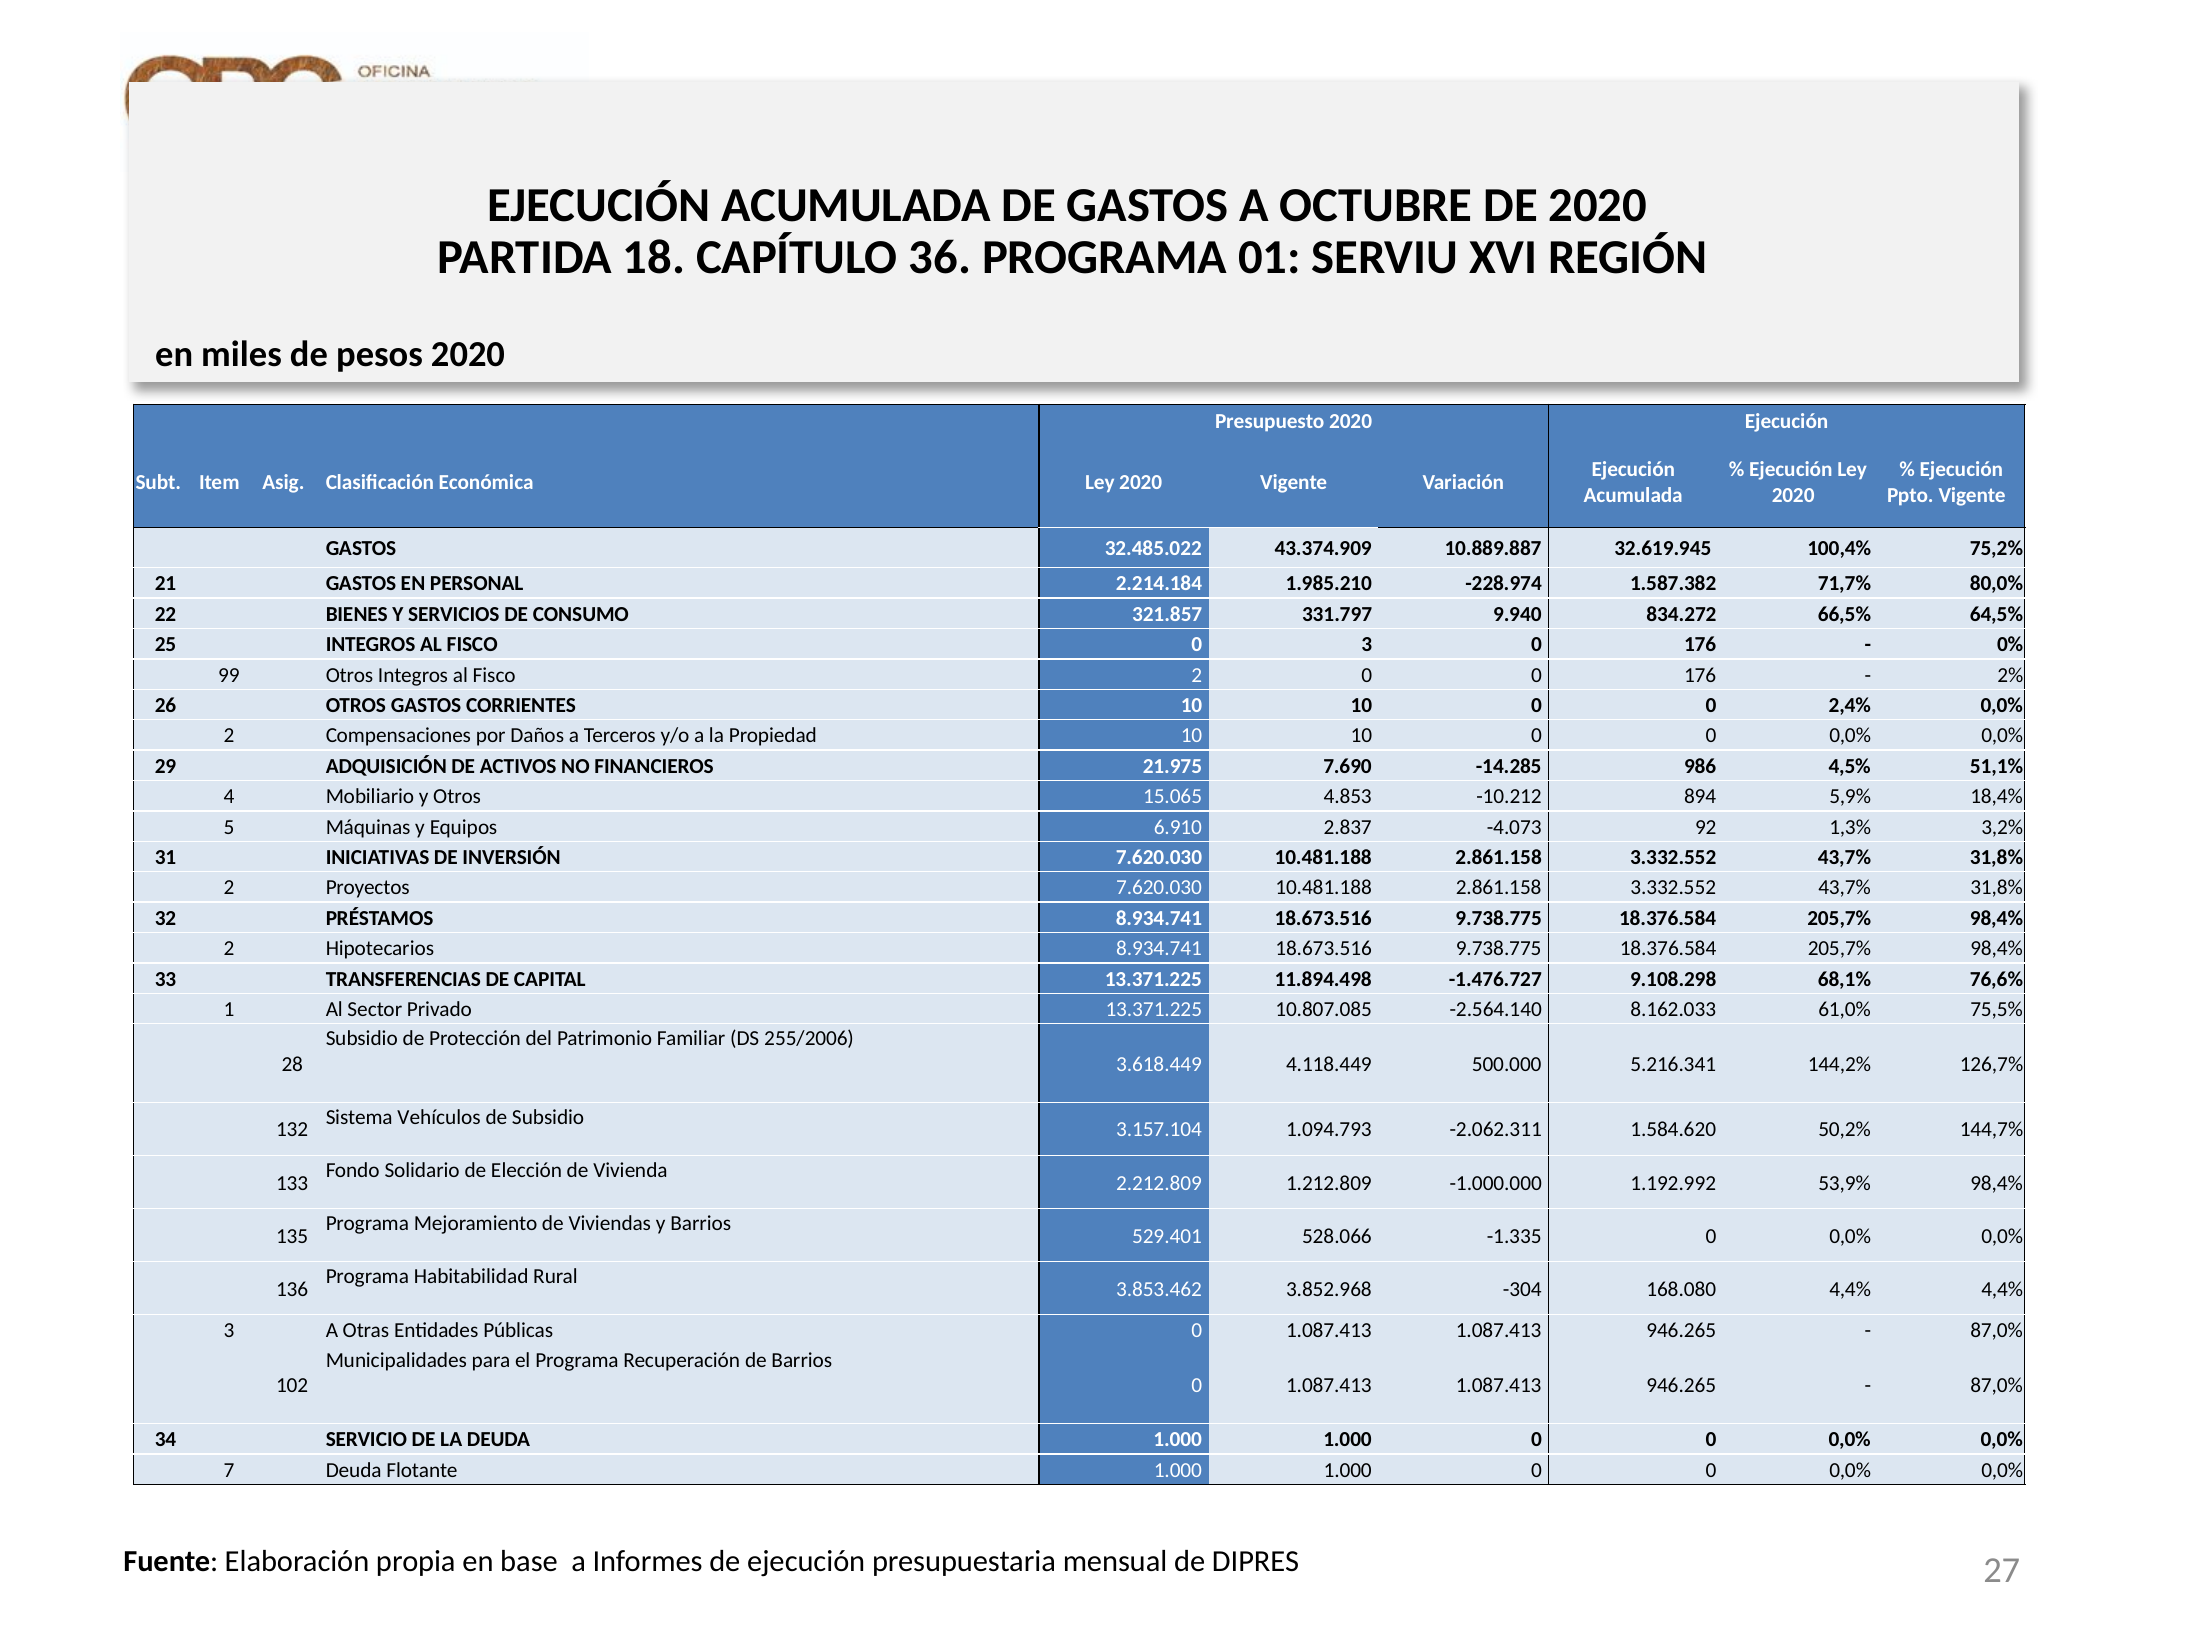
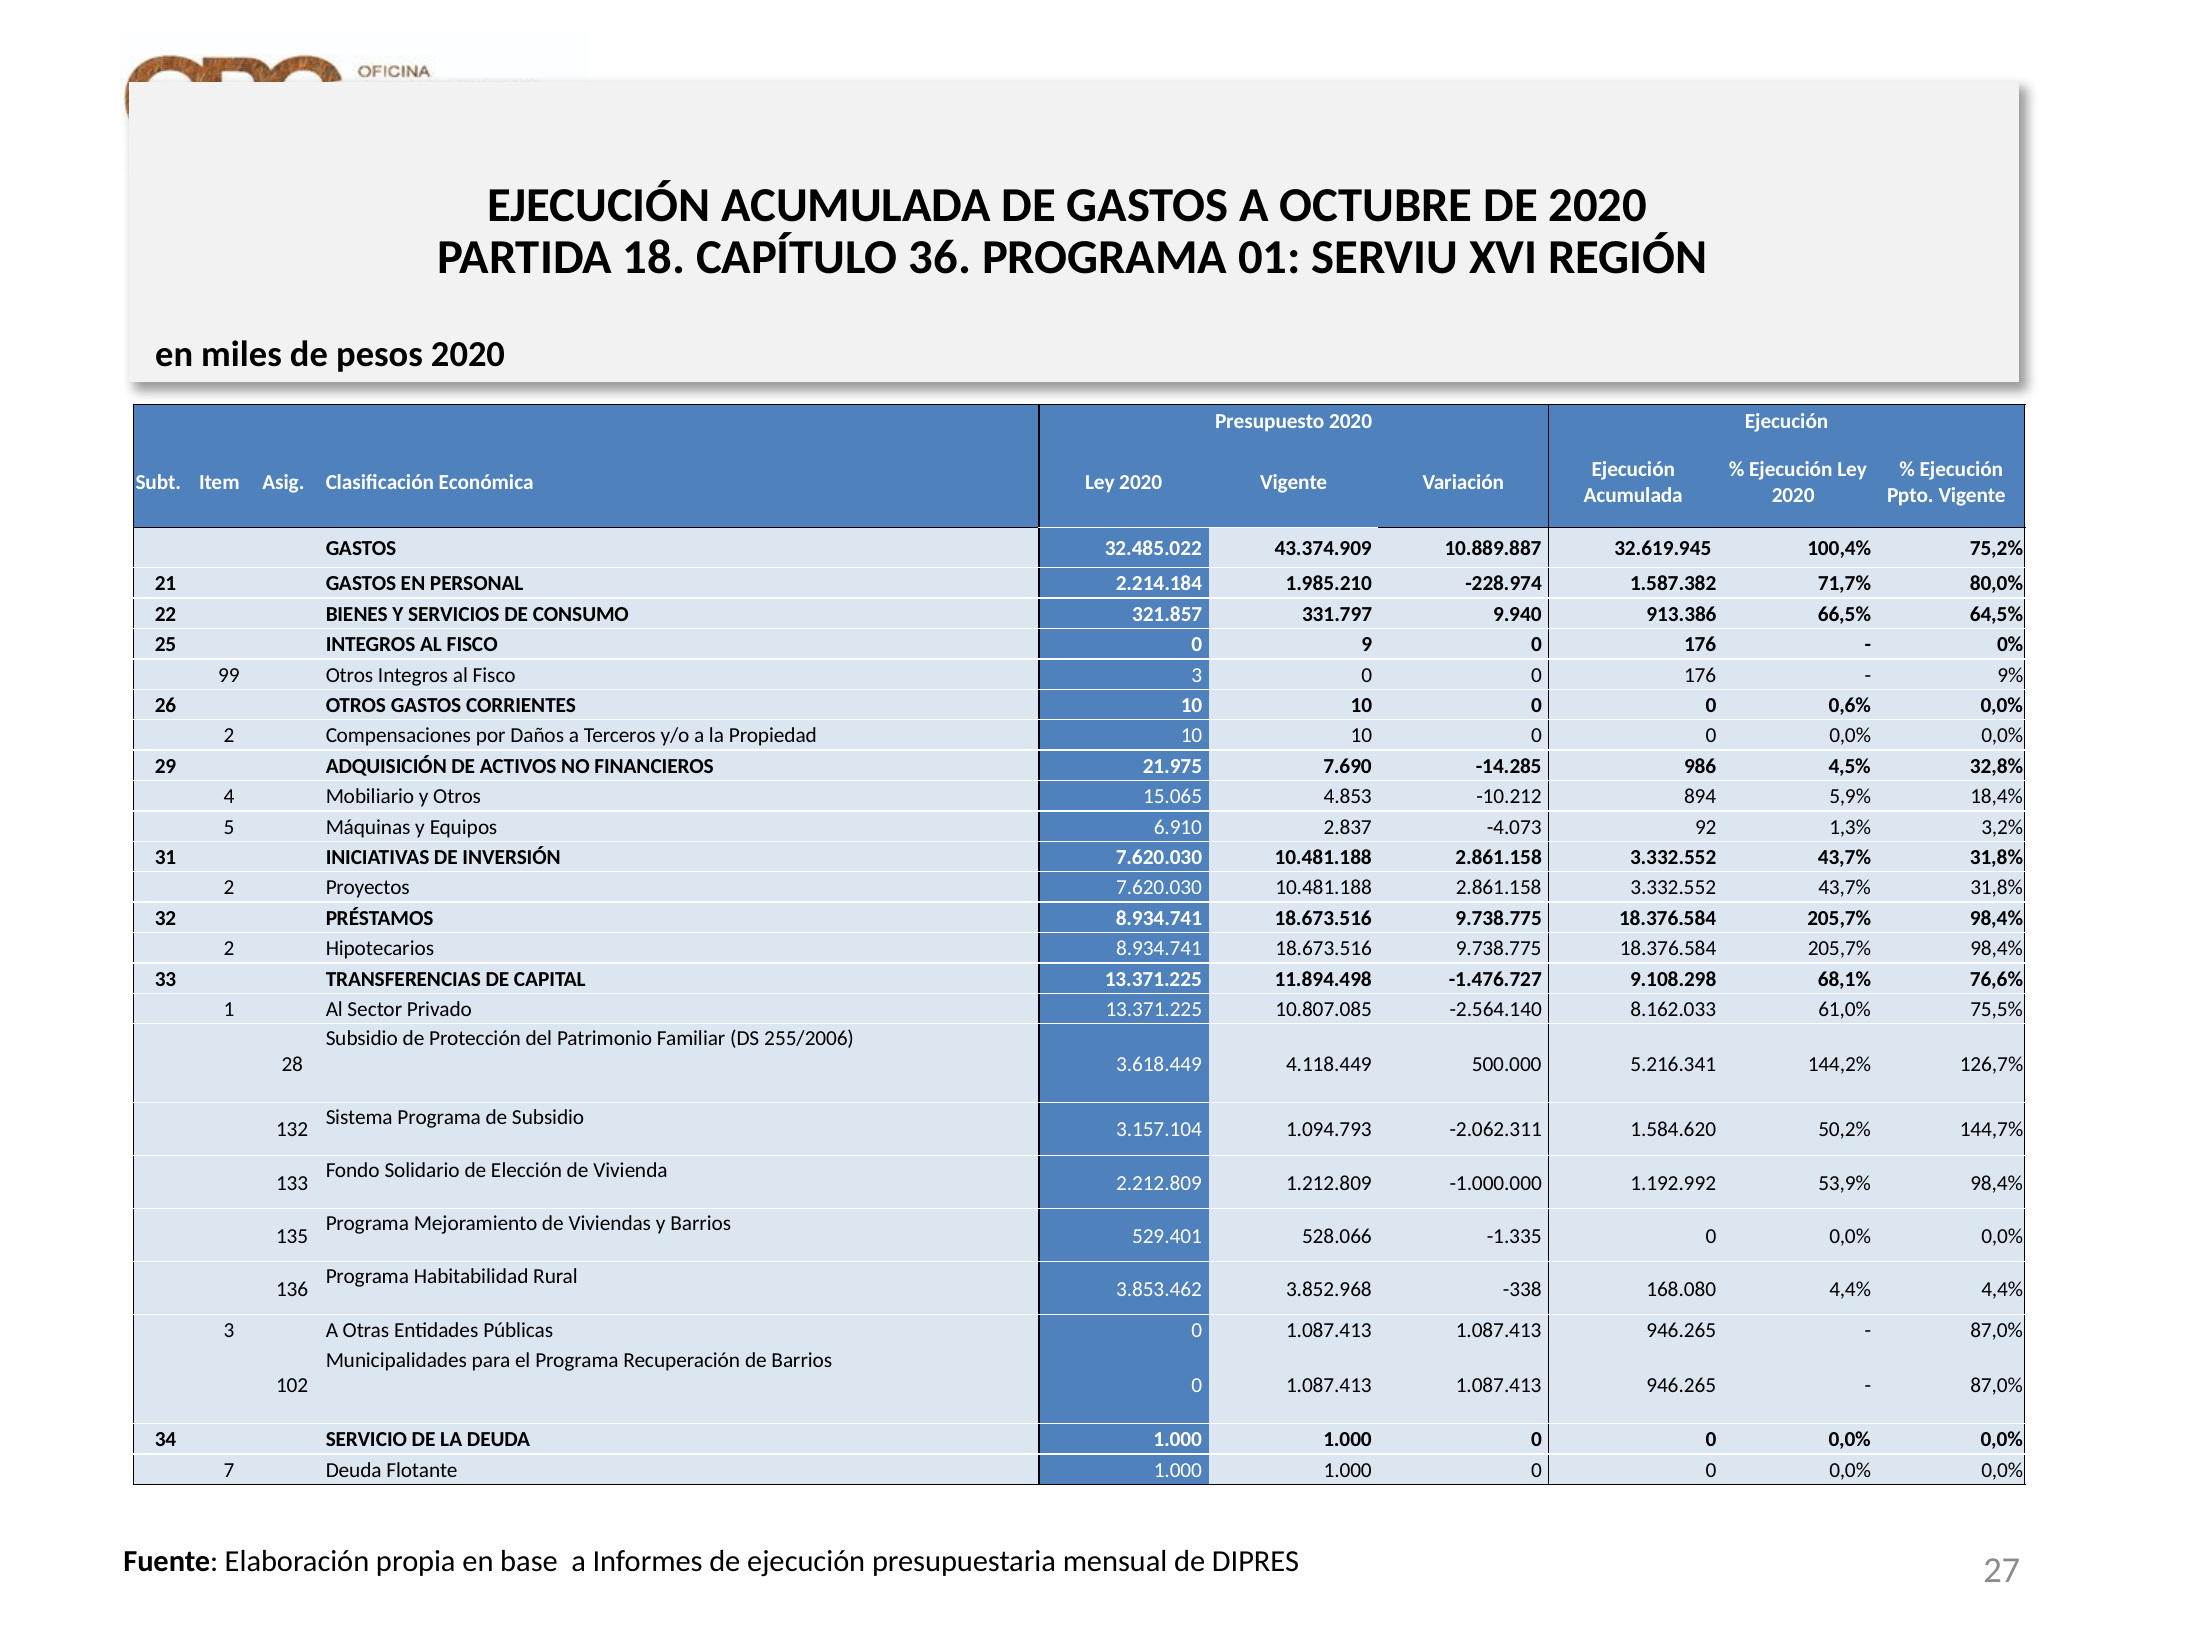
834.272: 834.272 -> 913.386
0 3: 3 -> 9
Fisco 2: 2 -> 3
2%: 2% -> 9%
2,4%: 2,4% -> 0,6%
51,1%: 51,1% -> 32,8%
Sistema Vehículos: Vehículos -> Programa
-304: -304 -> -338
